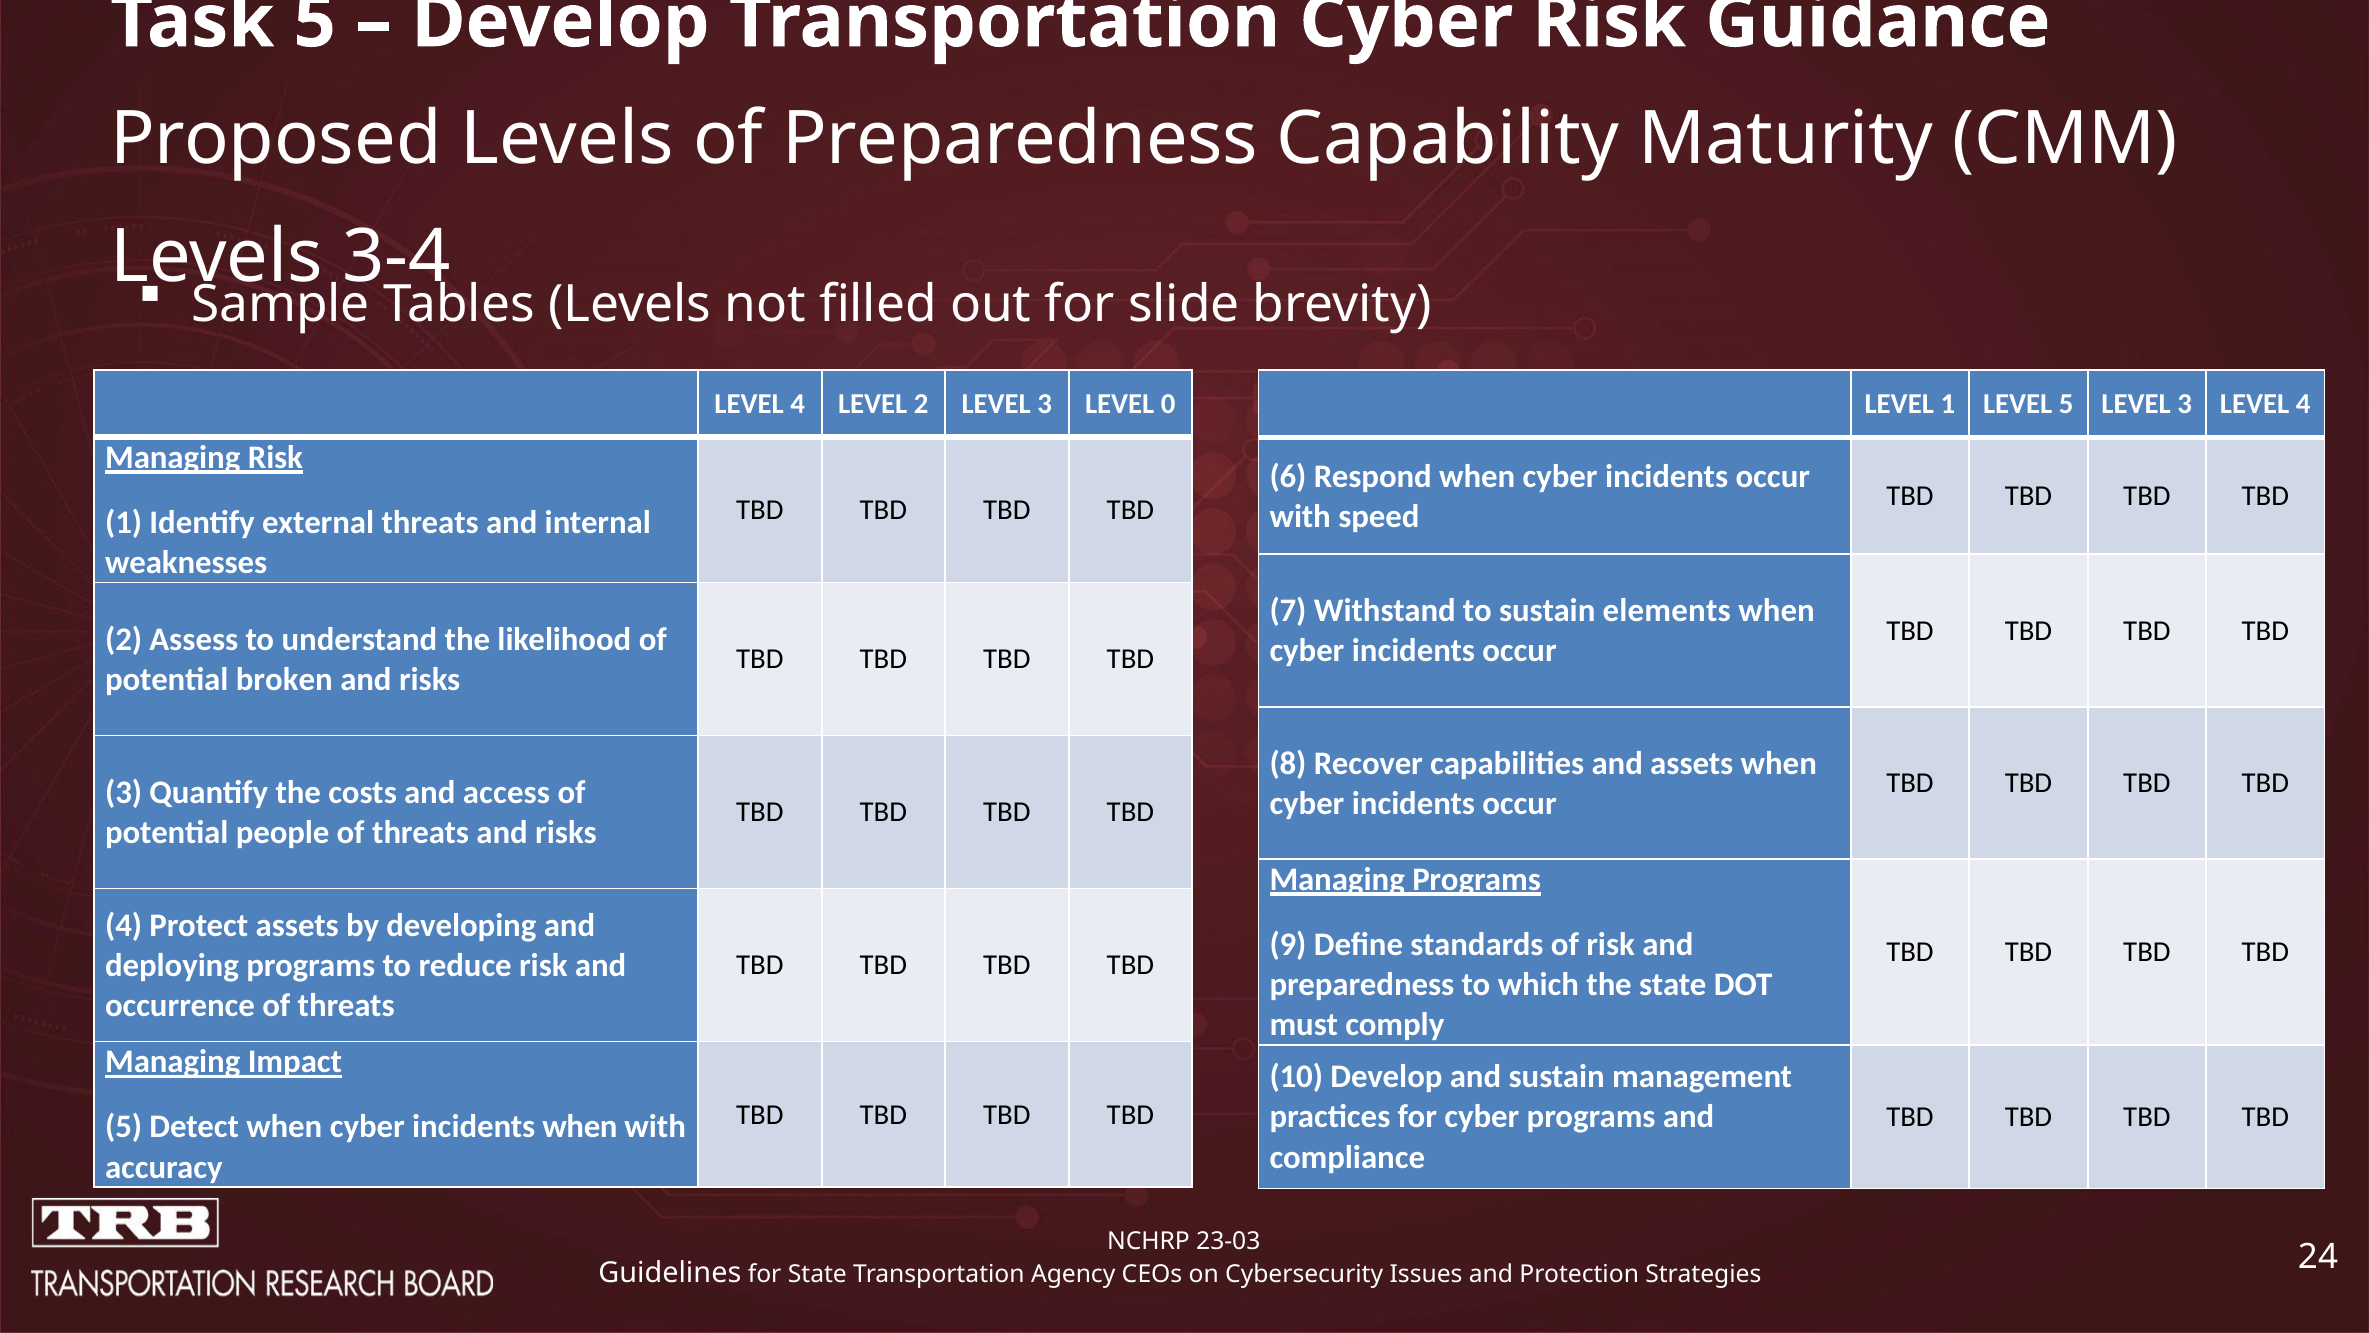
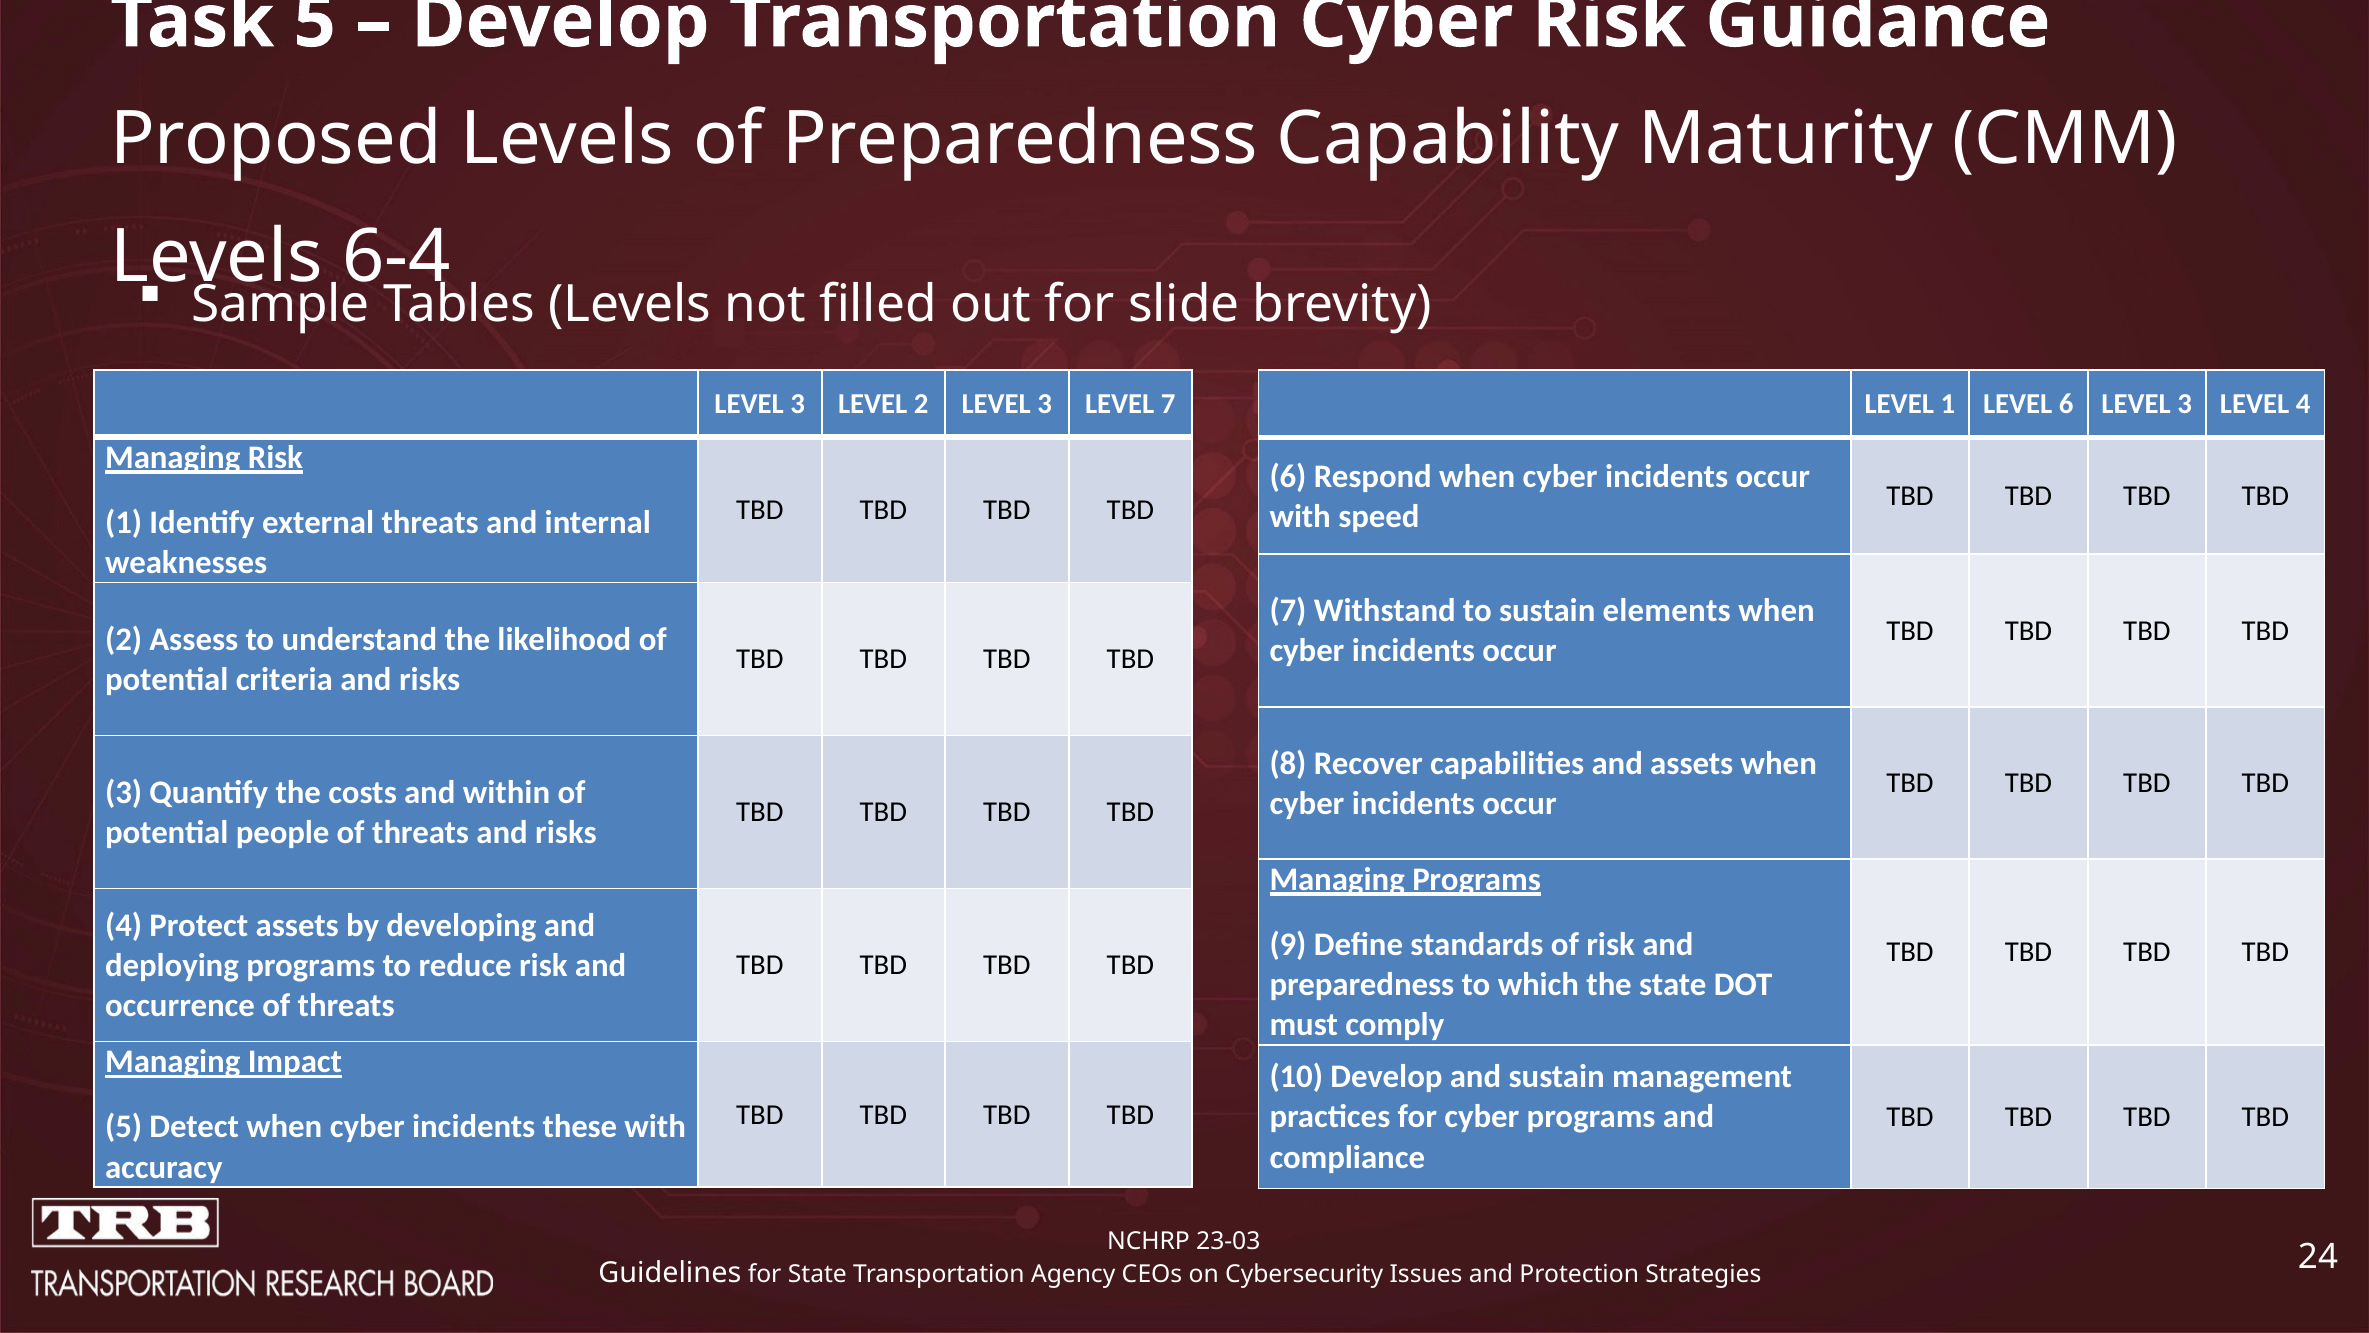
3-4: 3-4 -> 6-4
4 at (798, 404): 4 -> 3
LEVEL 0: 0 -> 7
LEVEL 5: 5 -> 6
broken: broken -> criteria
access: access -> within
incidents when: when -> these
